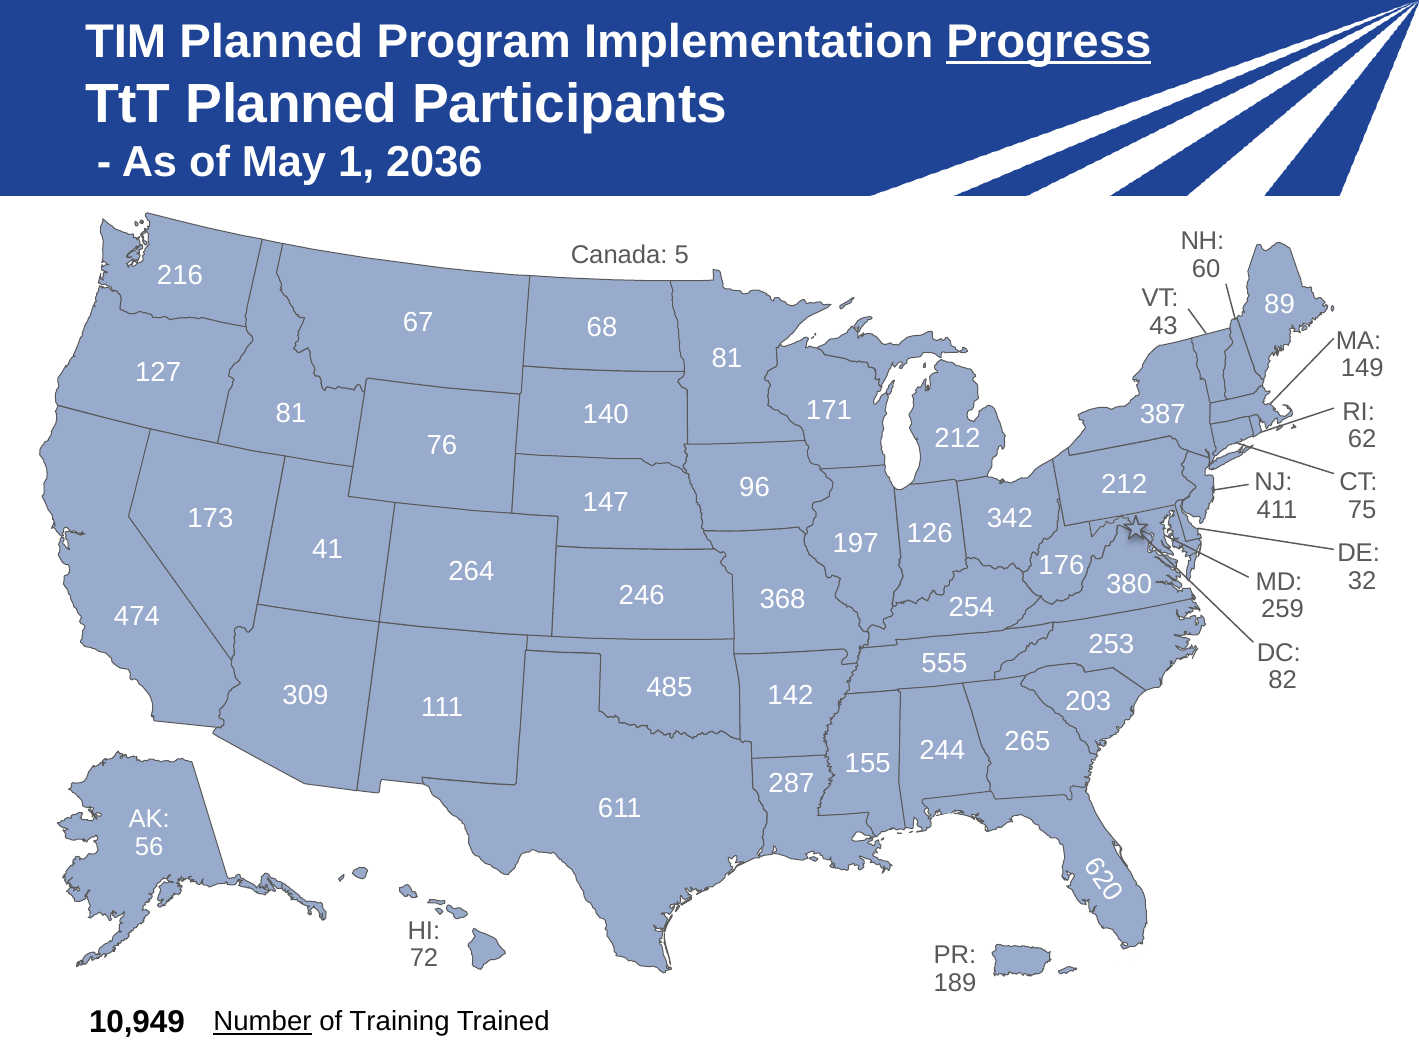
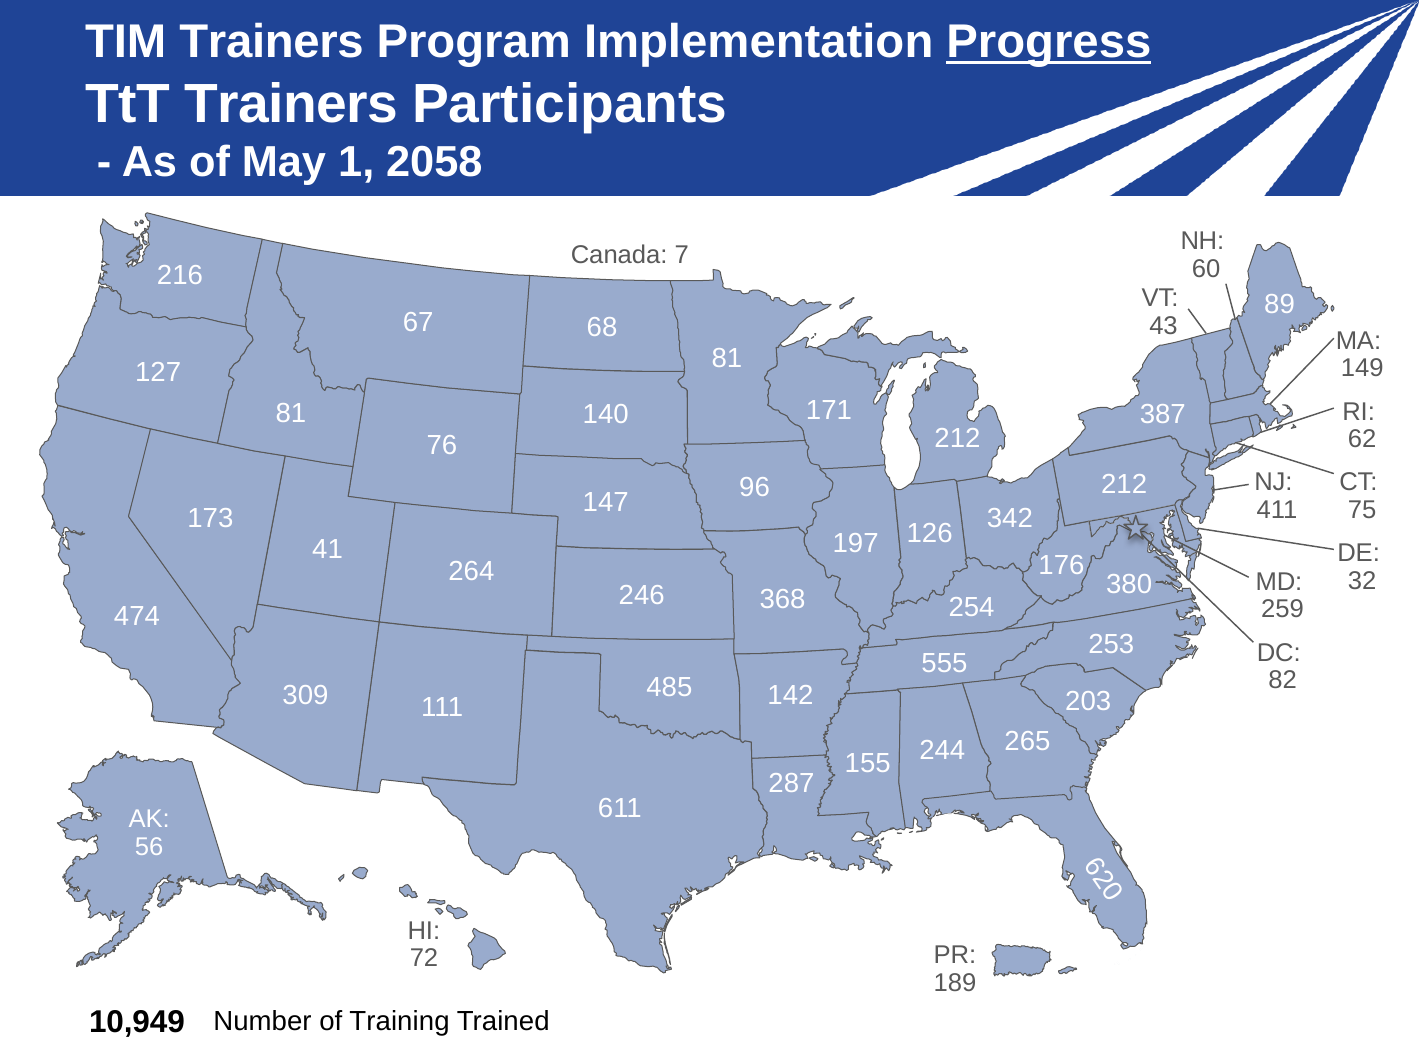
TIM Planned: Planned -> Trainers
TtT Planned: Planned -> Trainers
2036: 2036 -> 2058
5: 5 -> 7
Number underline: present -> none
